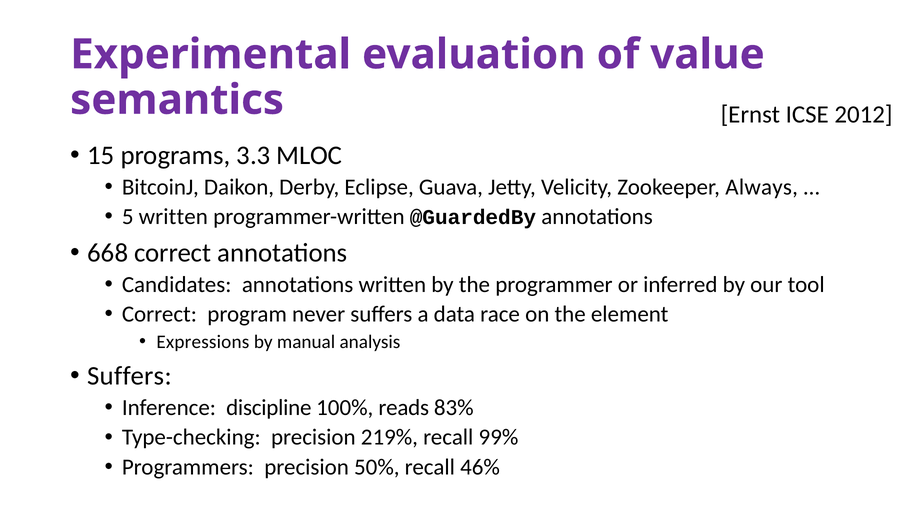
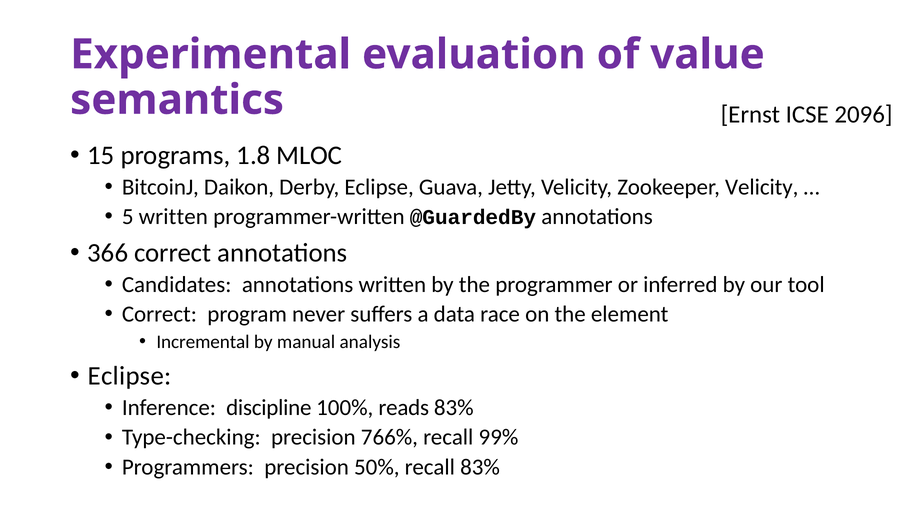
2012: 2012 -> 2096
3.3: 3.3 -> 1.8
Zookeeper Always: Always -> Velicity
668: 668 -> 366
Expressions: Expressions -> Incremental
Suffers at (130, 376): Suffers -> Eclipse
219%: 219% -> 766%
recall 46%: 46% -> 83%
